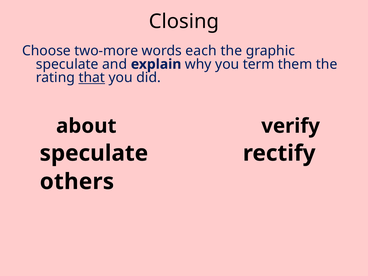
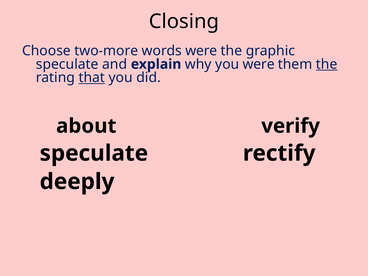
words each: each -> were
you term: term -> were
the at (327, 64) underline: none -> present
others: others -> deeply
